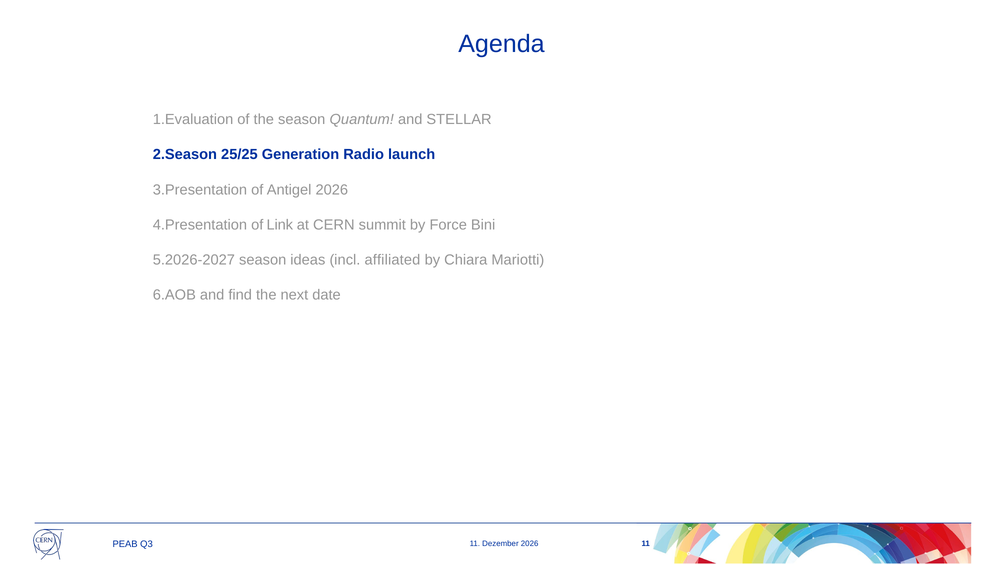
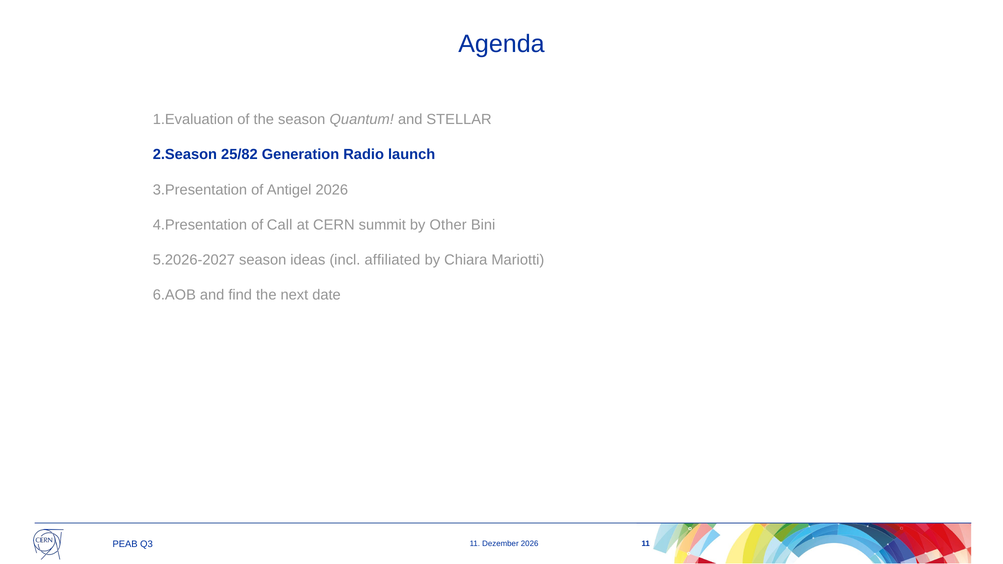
25/25: 25/25 -> 25/82
Link: Link -> Call
Force: Force -> Other
